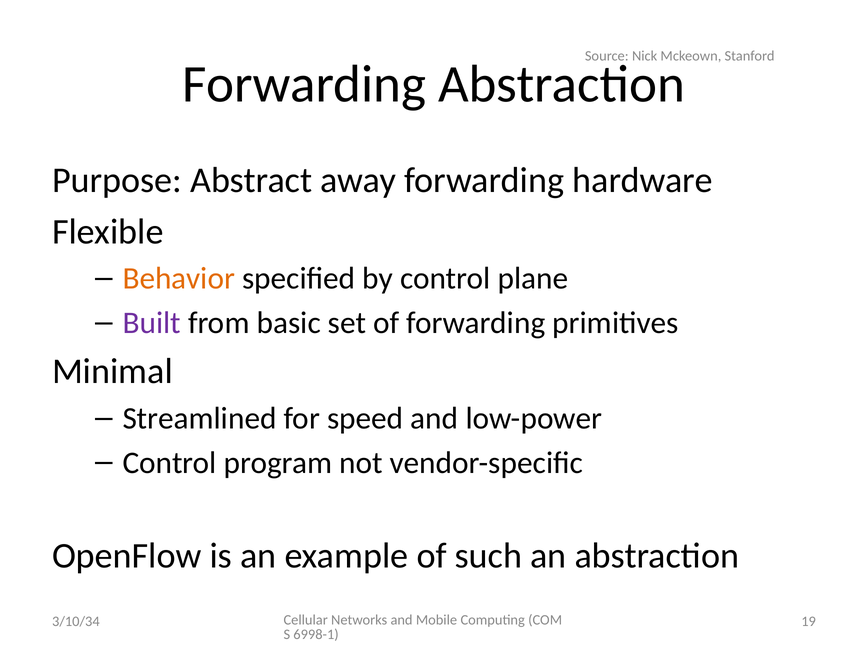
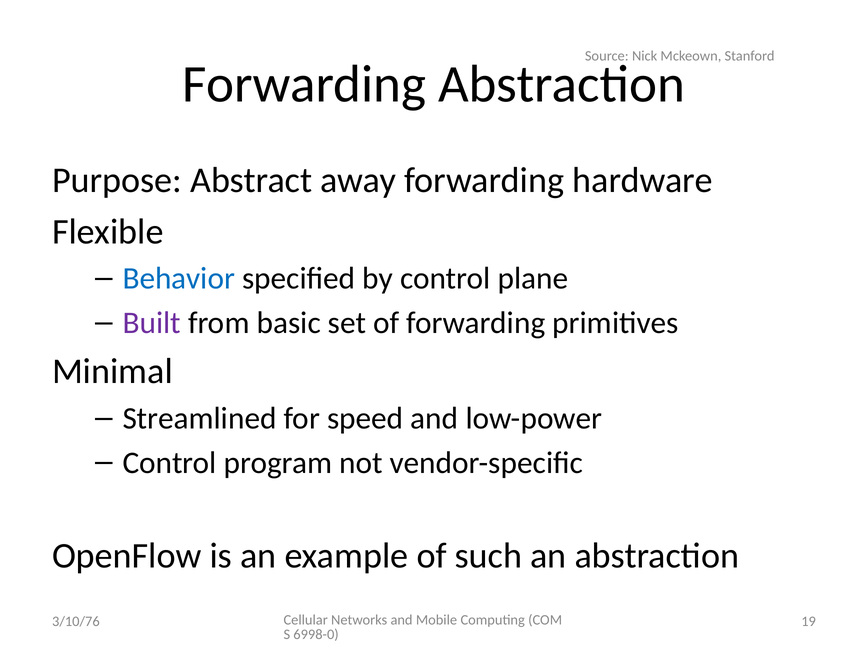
Behavior colour: orange -> blue
3/10/34: 3/10/34 -> 3/10/76
6998-1: 6998-1 -> 6998-0
